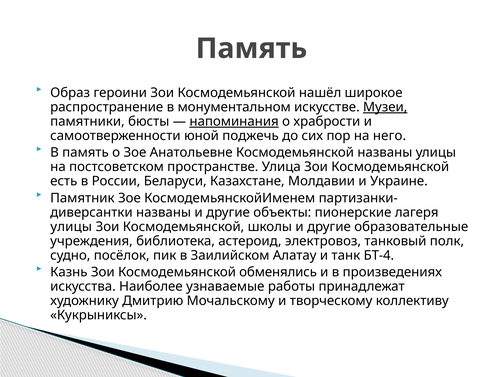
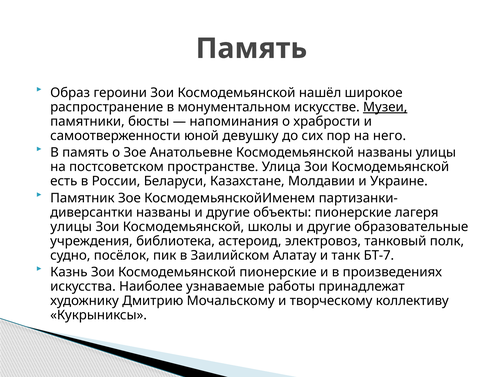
напоминания underline: present -> none
поджечь: поджечь -> девушку
БТ-4: БТ-4 -> БТ-7
Космодемьянской обменялись: обменялись -> пионерские
